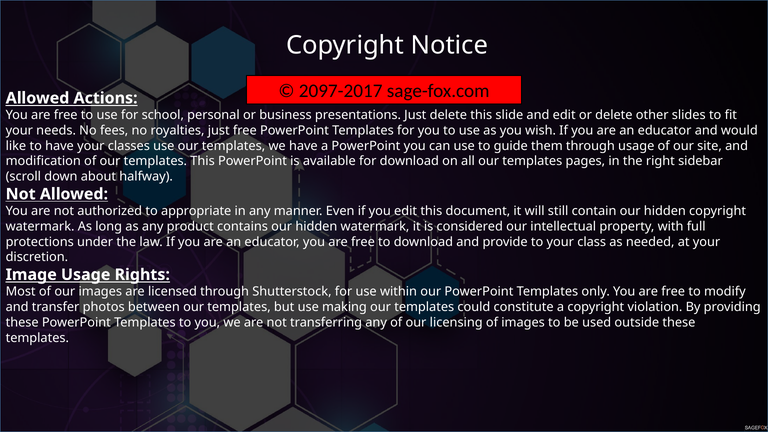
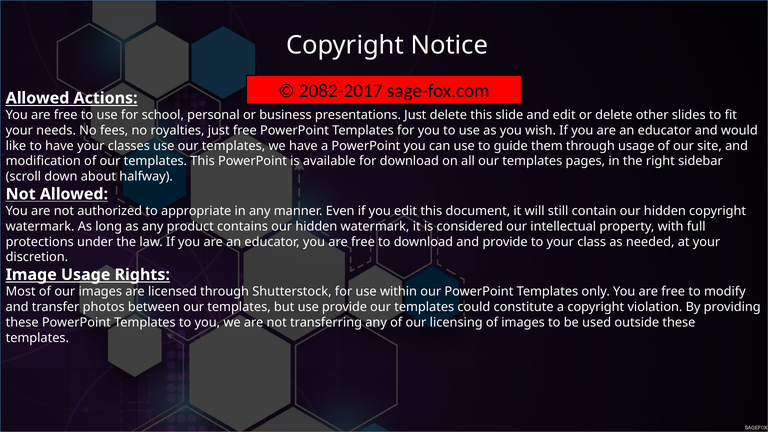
2097-2017: 2097-2017 -> 2082-2017
use making: making -> provide
